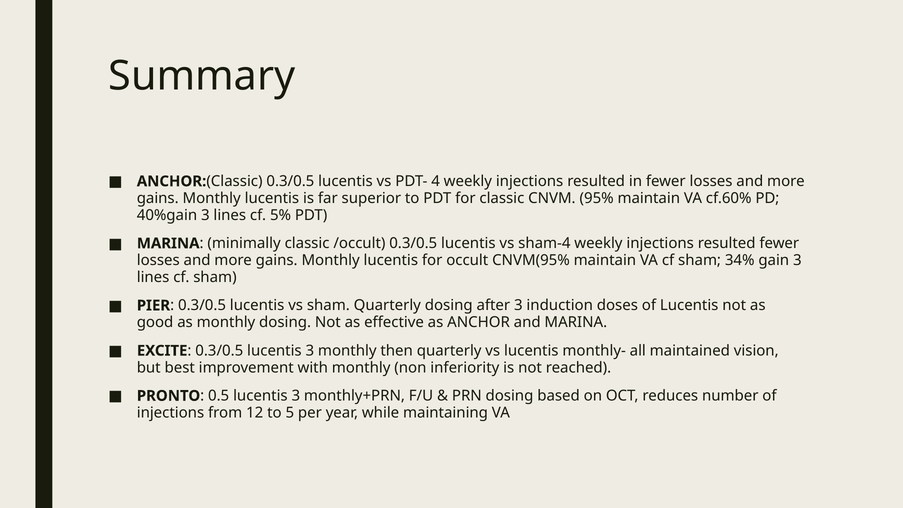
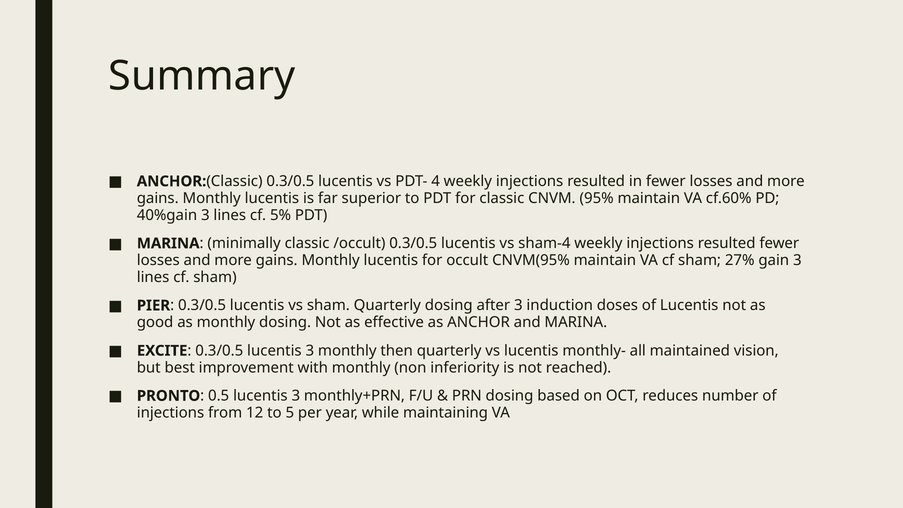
34%: 34% -> 27%
